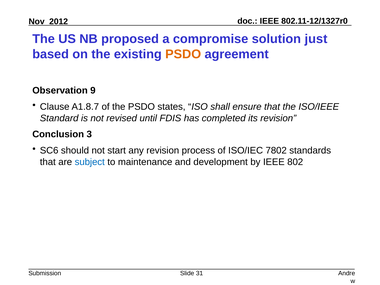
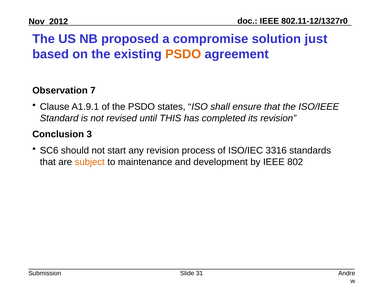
9: 9 -> 7
A1.8.7: A1.8.7 -> A1.9.1
FDIS: FDIS -> THIS
7802: 7802 -> 3316
subject colour: blue -> orange
